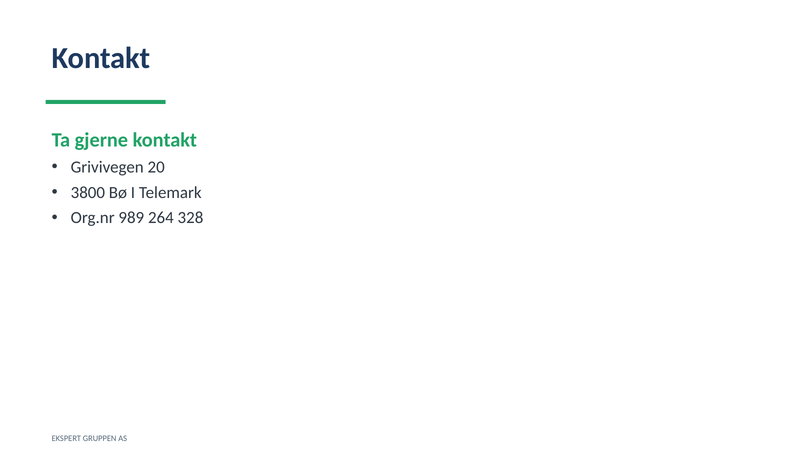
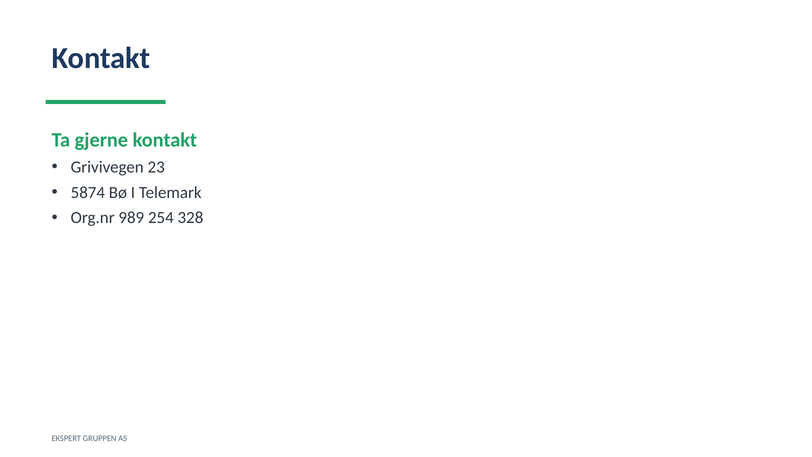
20: 20 -> 23
3800: 3800 -> 5874
264: 264 -> 254
